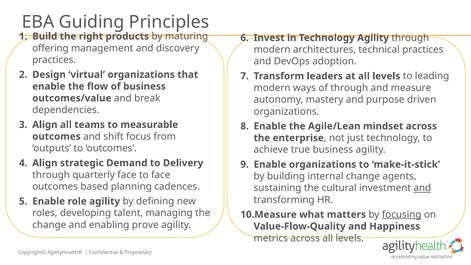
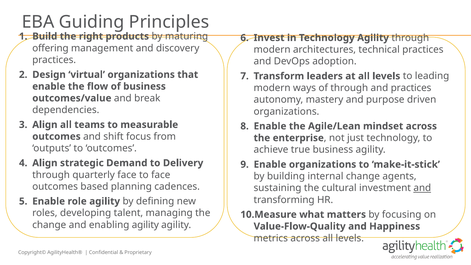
and measure: measure -> practices
focusing underline: present -> none
enabling prove: prove -> agility
